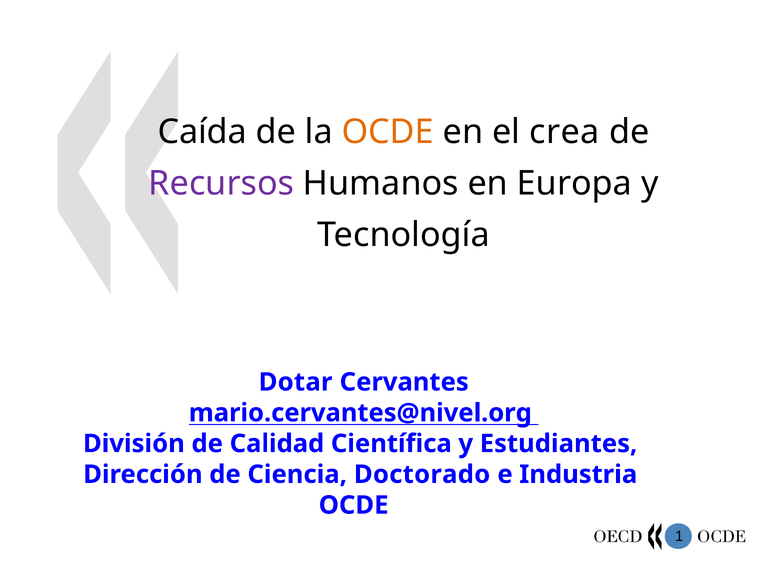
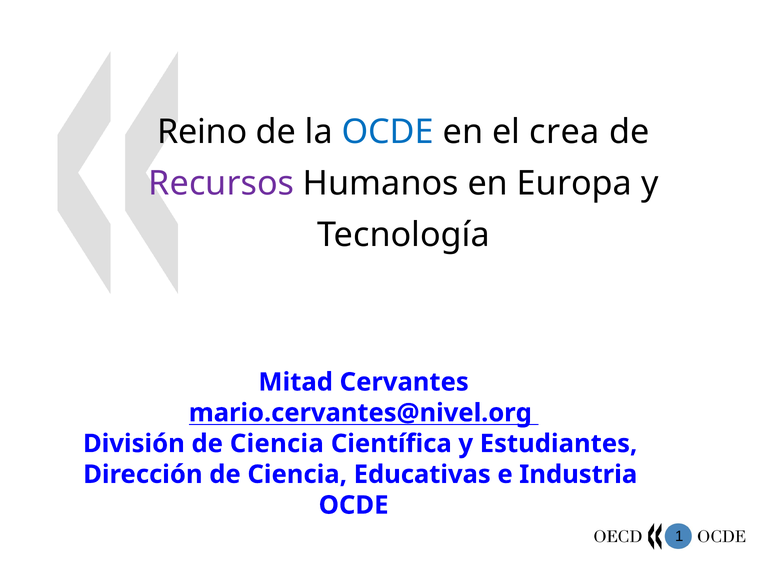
Caída: Caída -> Reino
OCDE at (388, 132) colour: orange -> blue
Dotar: Dotar -> Mitad
División de Calidad: Calidad -> Ciencia
Doctorado: Doctorado -> Educativas
